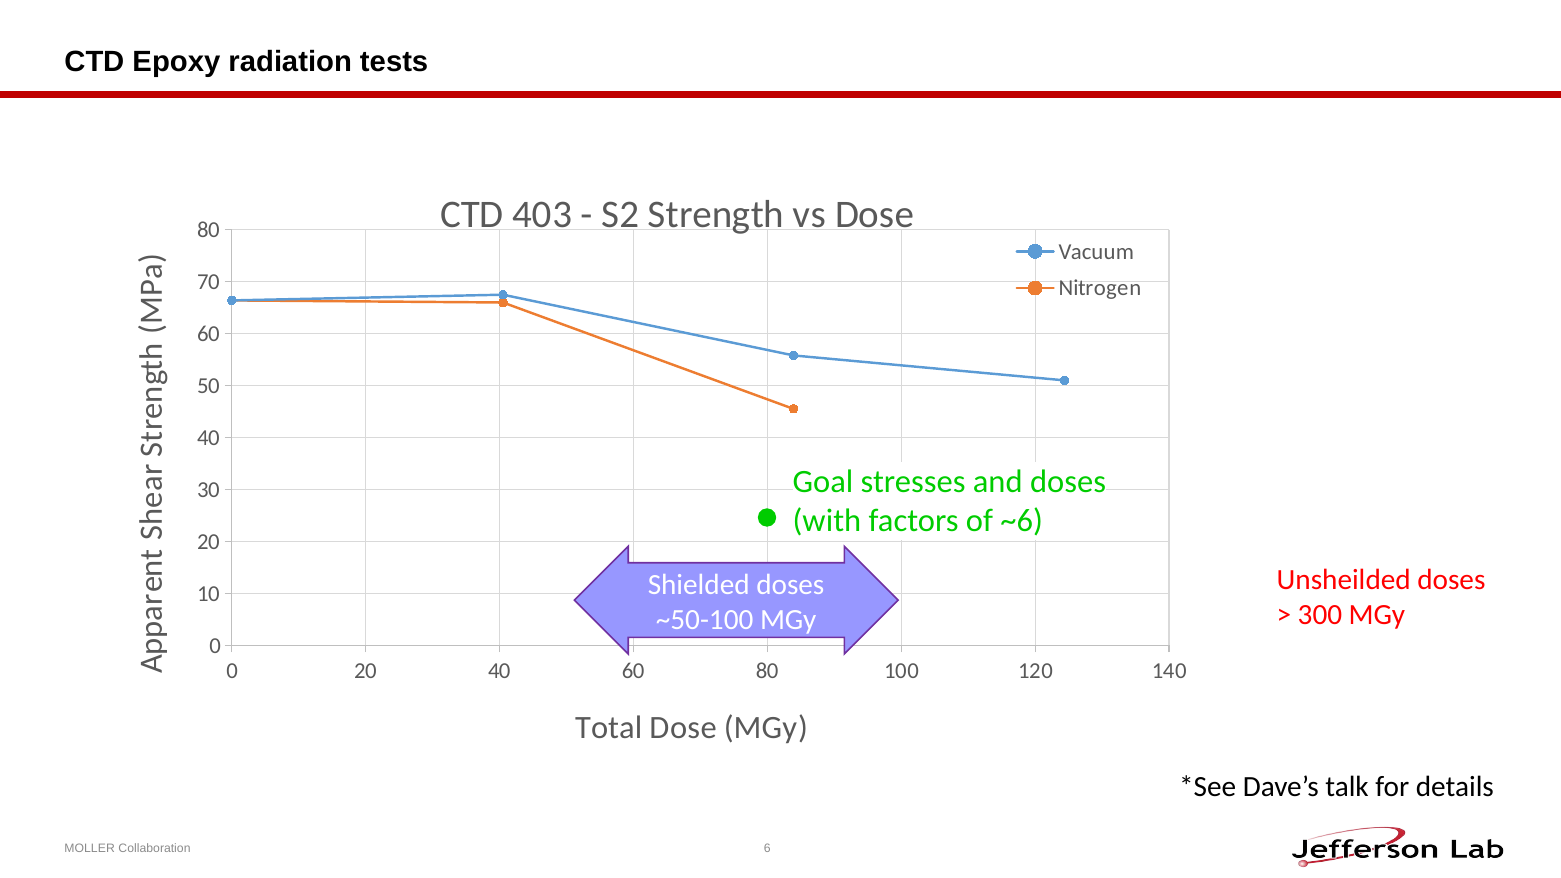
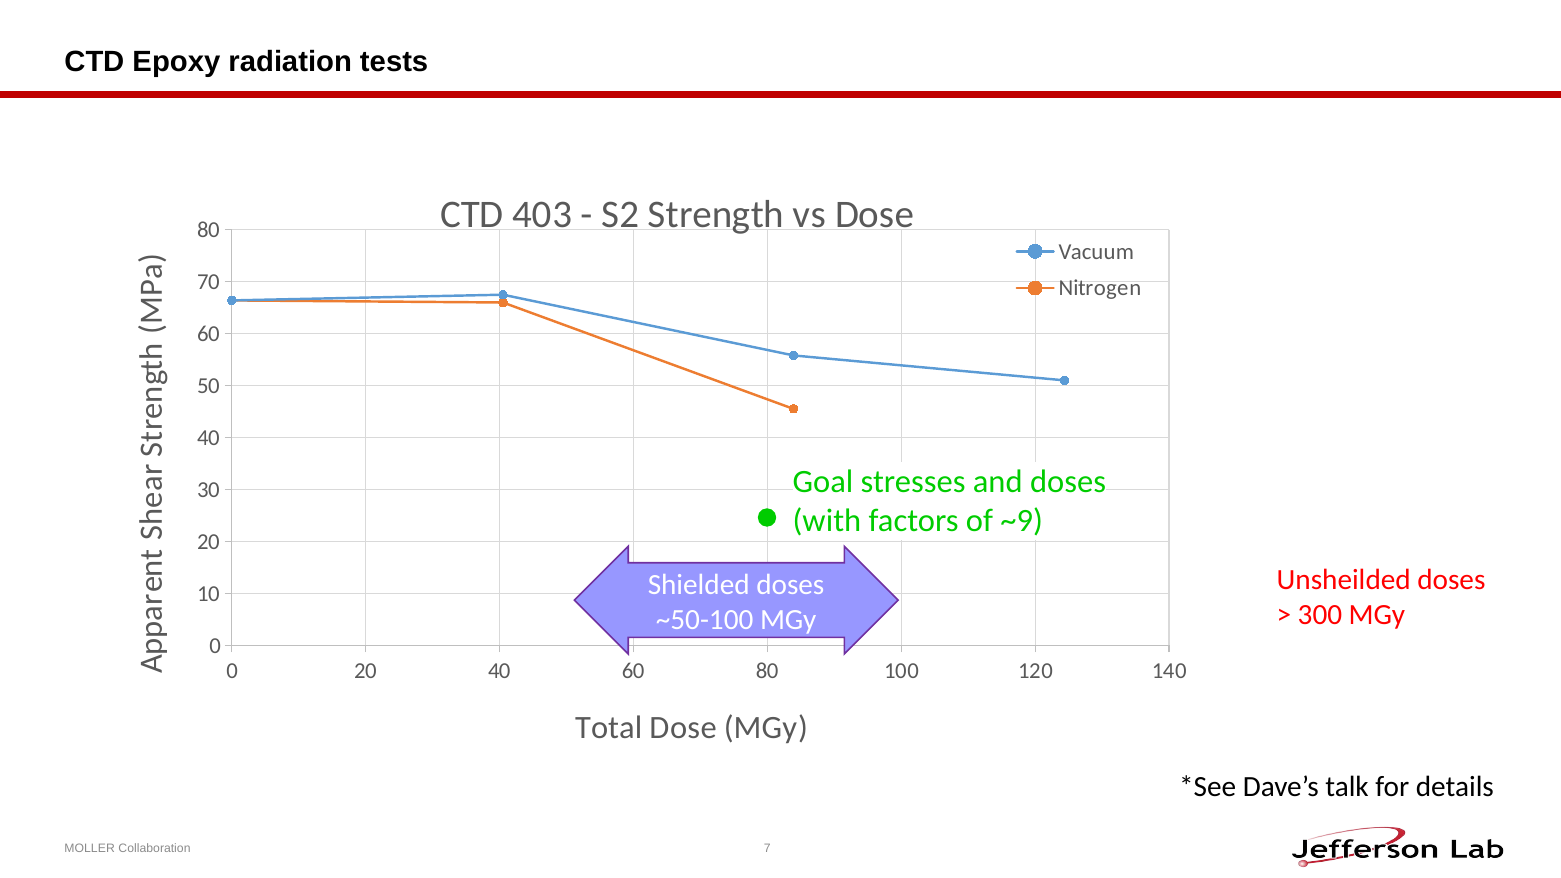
~6: ~6 -> ~9
6: 6 -> 7
